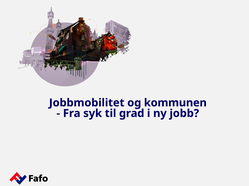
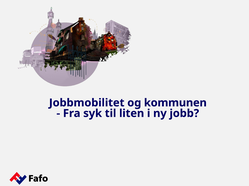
grad: grad -> liten
